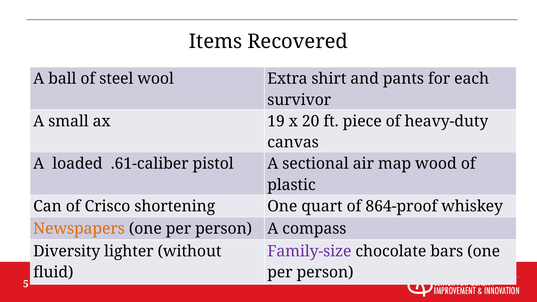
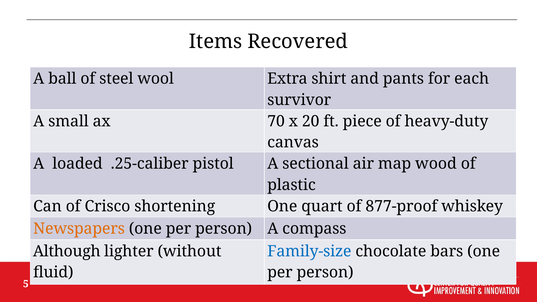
19: 19 -> 70
.61-caliber: .61-caliber -> .25-caliber
864-proof: 864-proof -> 877-proof
Diversity: Diversity -> Although
Family-size colour: purple -> blue
